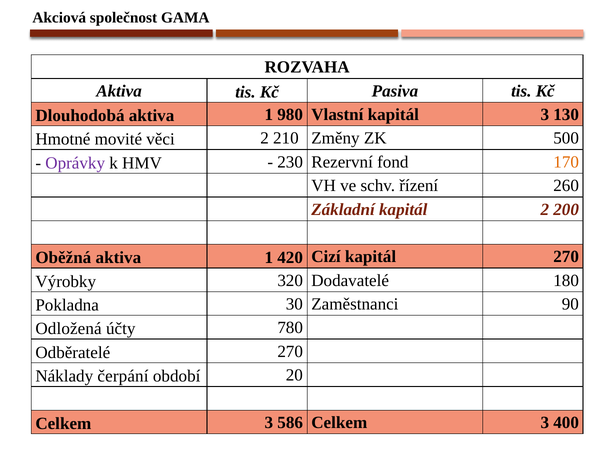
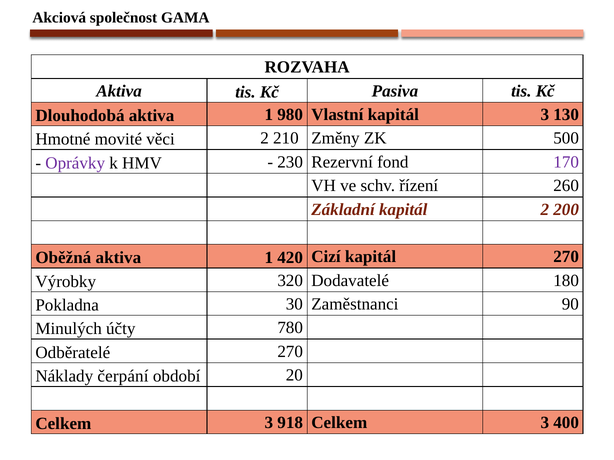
170 colour: orange -> purple
Odložená: Odložená -> Minulých
586: 586 -> 918
